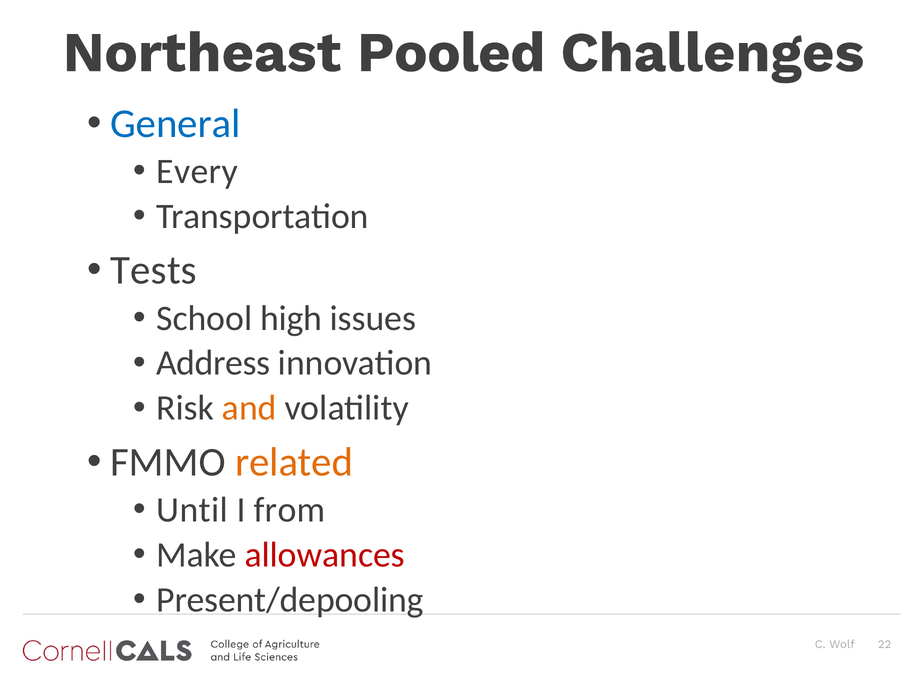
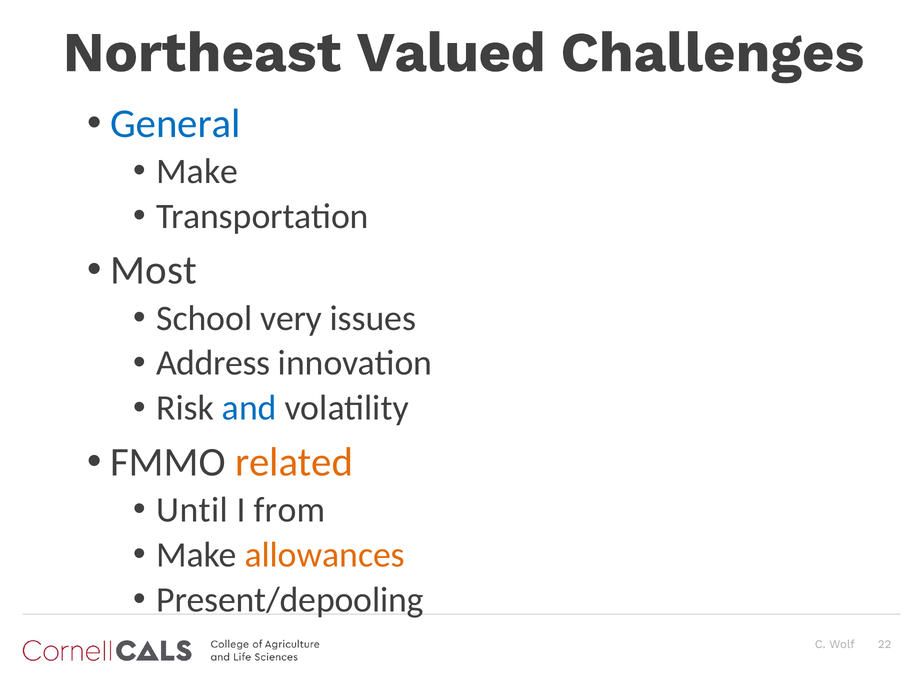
Pooled: Pooled -> Valued
Every at (197, 171): Every -> Make
Tests: Tests -> Most
high: high -> very
and colour: orange -> blue
allowances colour: red -> orange
